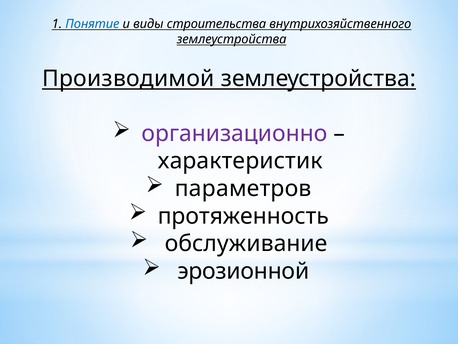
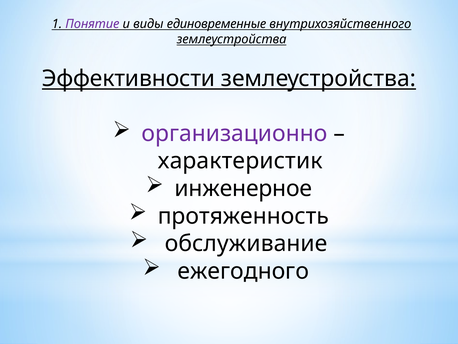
Понятие colour: blue -> purple
строительства: строительства -> единовременные
Производимой: Производимой -> Эффективности
параметров: параметров -> инженерное
эрозионной: эрозионной -> ежегодного
